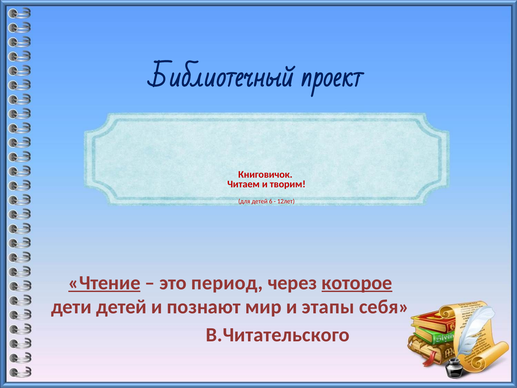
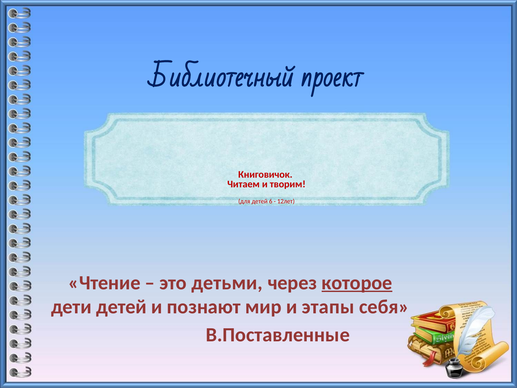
Чтение underline: present -> none
период: период -> детьми
В.Читательского: В.Читательского -> В.Поставленные
